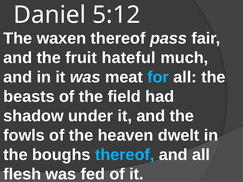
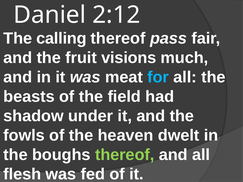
5:12: 5:12 -> 2:12
waxen: waxen -> calling
hateful: hateful -> visions
thereof at (125, 155) colour: light blue -> light green
